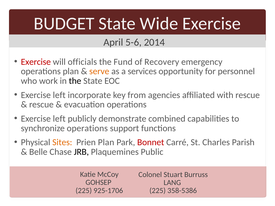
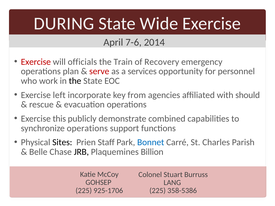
BUDGET: BUDGET -> DURING
5-6: 5-6 -> 7-6
Fund: Fund -> Train
serve colour: orange -> red
with rescue: rescue -> should
left at (59, 119): left -> this
Sites colour: orange -> black
Prien Plan: Plan -> Staff
Bonnet colour: red -> blue
Public: Public -> Billion
